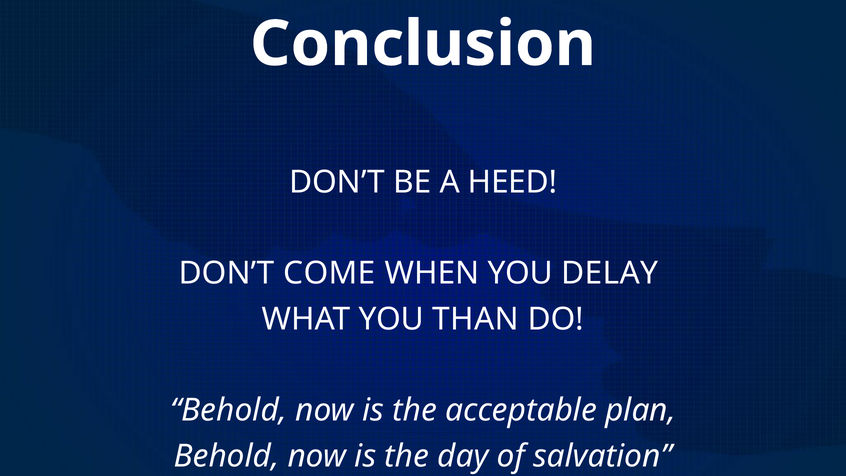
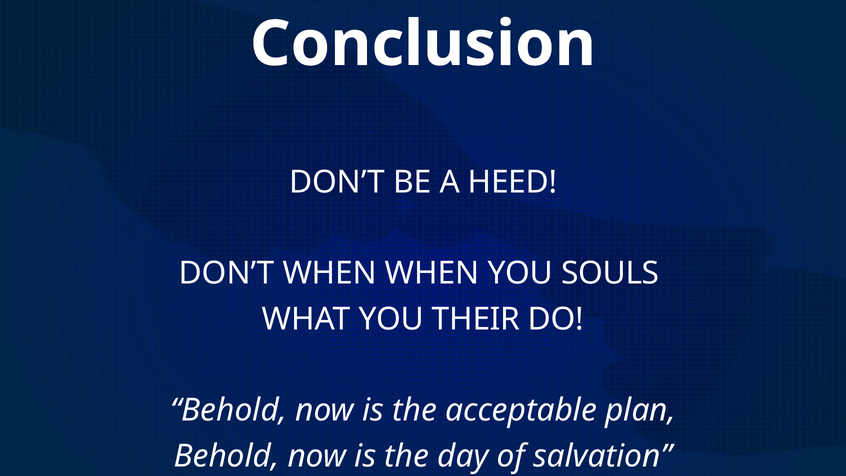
DON’T COME: COME -> WHEN
DELAY: DELAY -> SOULS
THAN: THAN -> THEIR
